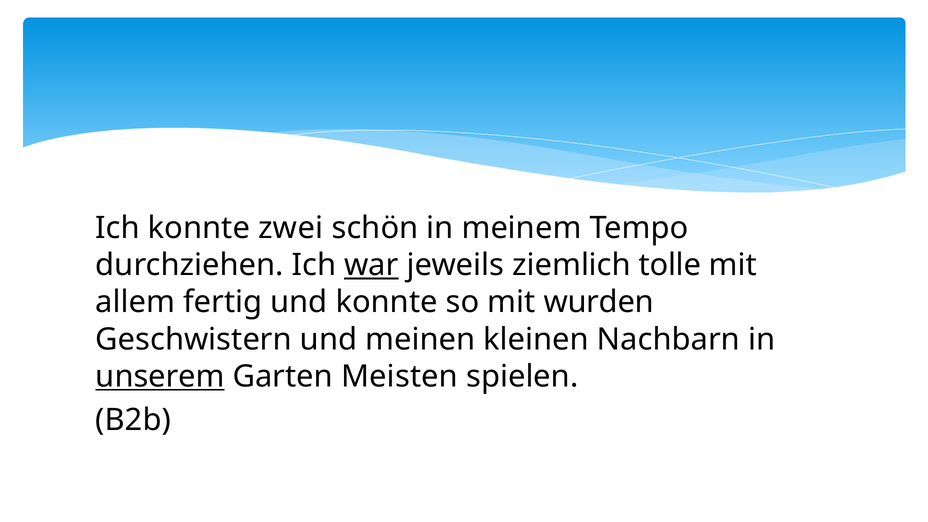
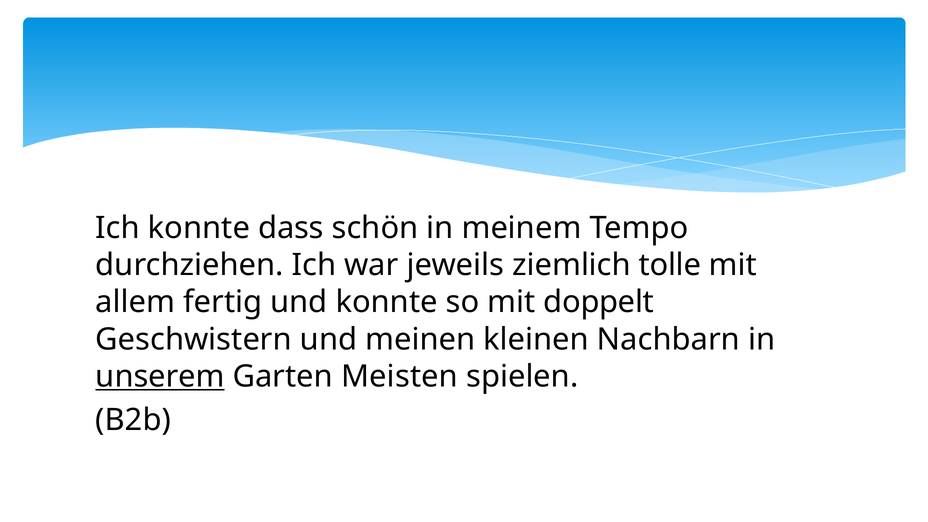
zwei: zwei -> dass
war underline: present -> none
wurden: wurden -> doppelt
